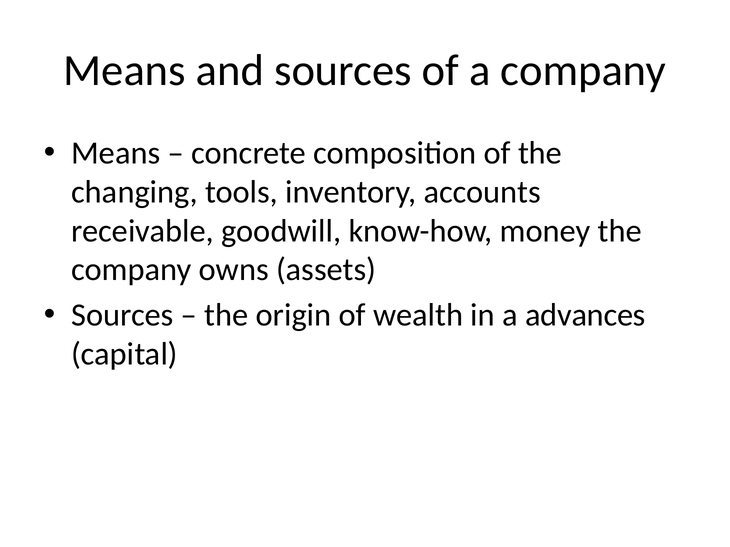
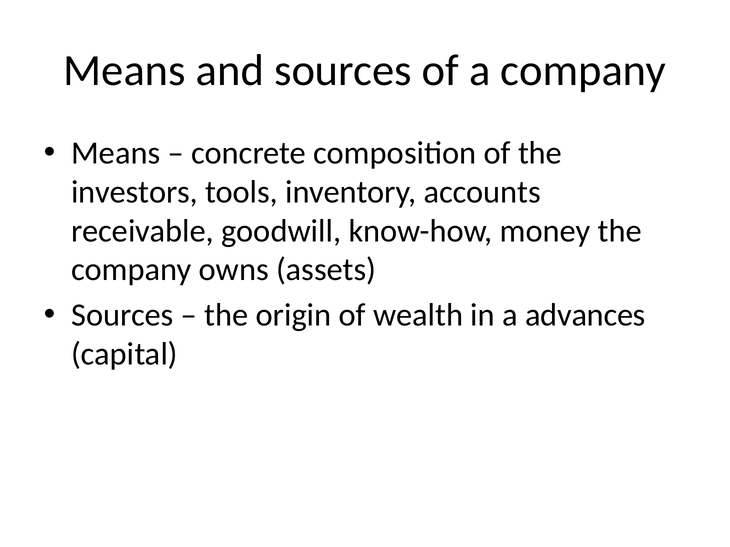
changing: changing -> investors
